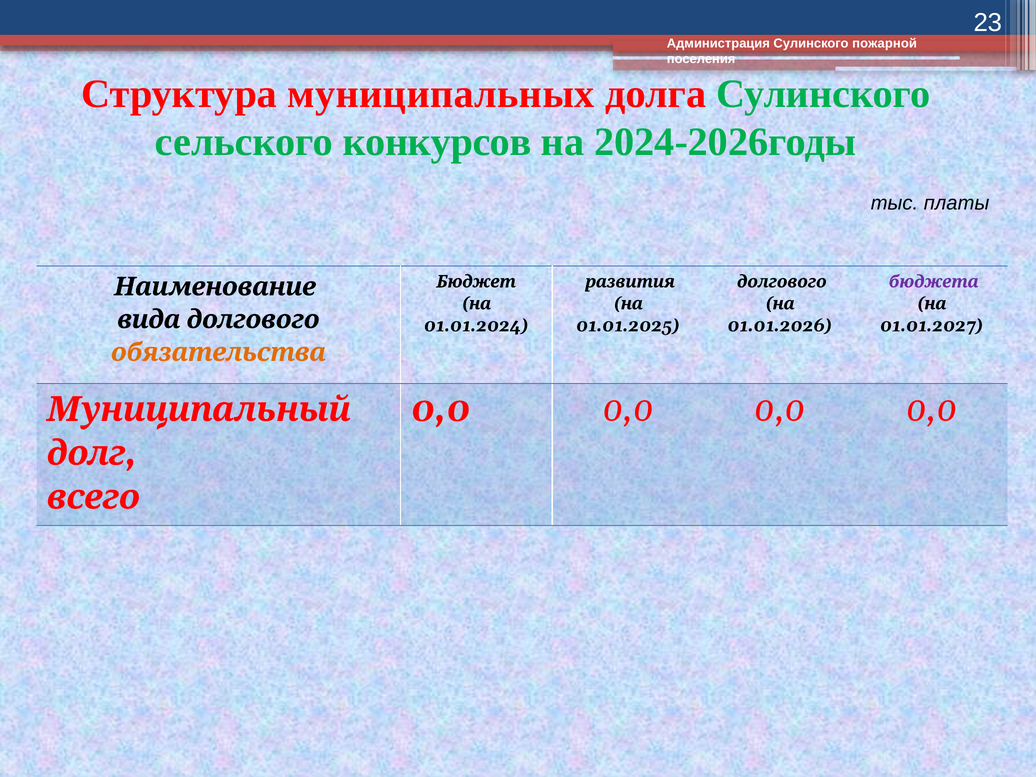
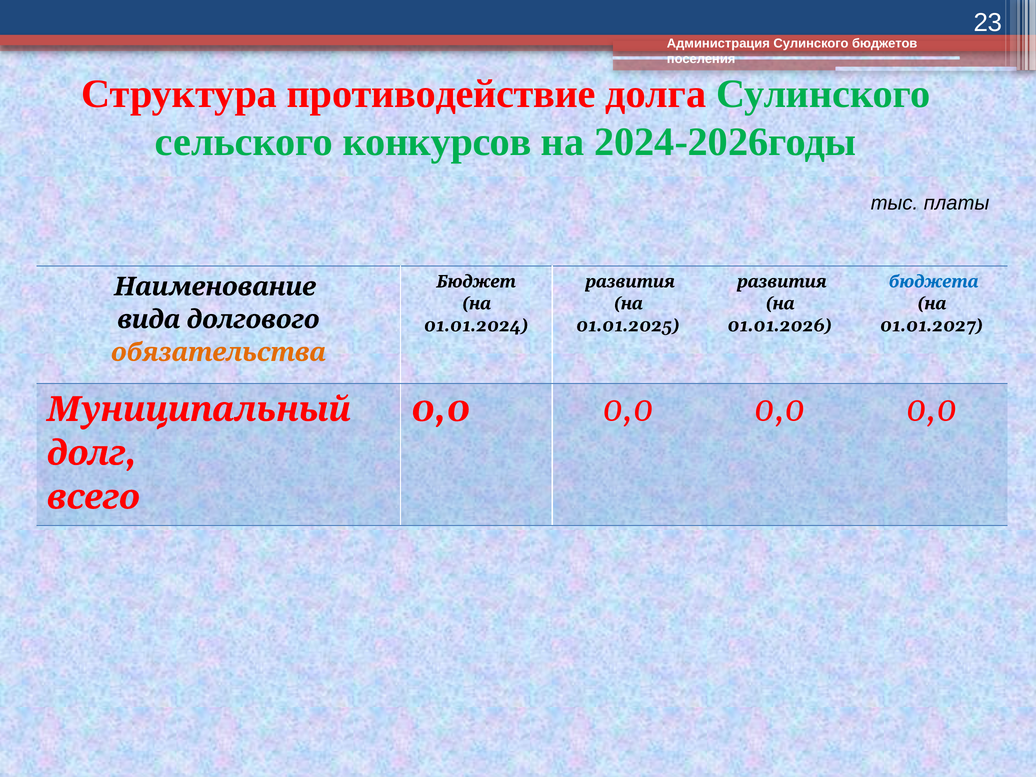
пожарной: пожарной -> бюджетов
муниципальных: муниципальных -> противодействие
долгового at (782, 282): долгового -> развития
бюджета colour: purple -> blue
